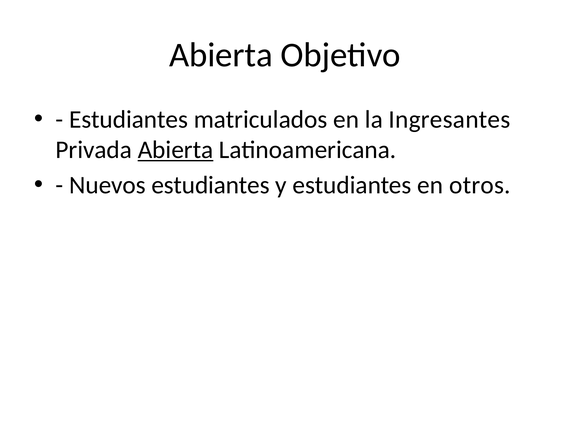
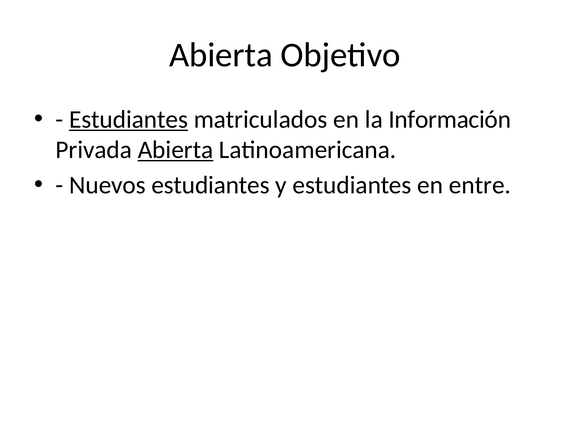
Estudiantes at (129, 120) underline: none -> present
Ingresantes: Ingresantes -> Información
otros: otros -> entre
